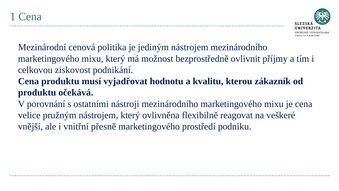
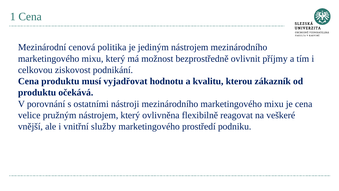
přesně: přesně -> služby
